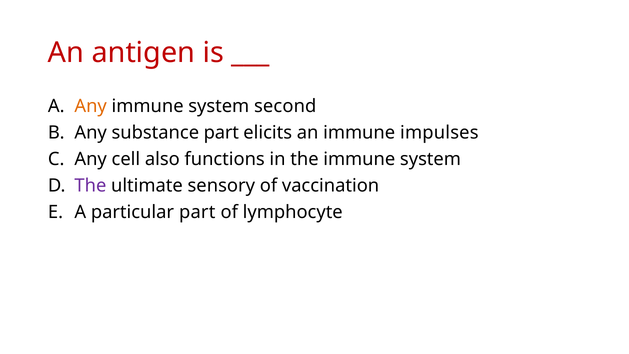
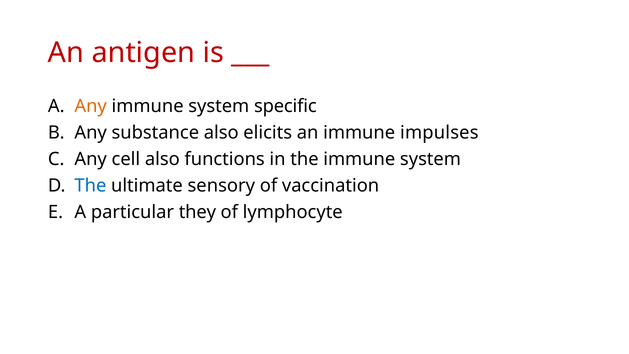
second: second -> specific
substance part: part -> also
The at (90, 185) colour: purple -> blue
particular part: part -> they
